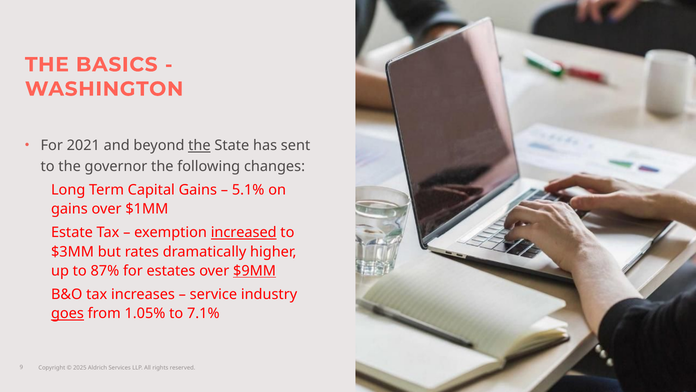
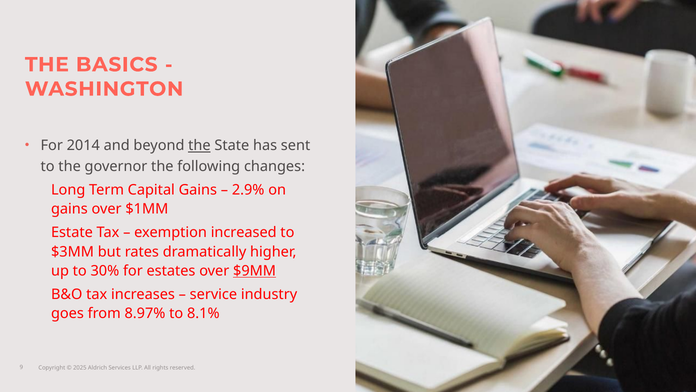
2021: 2021 -> 2014
5.1%: 5.1% -> 2.9%
increased underline: present -> none
87%: 87% -> 30%
goes underline: present -> none
1.05%: 1.05% -> 8.97%
7.1%: 7.1% -> 8.1%
